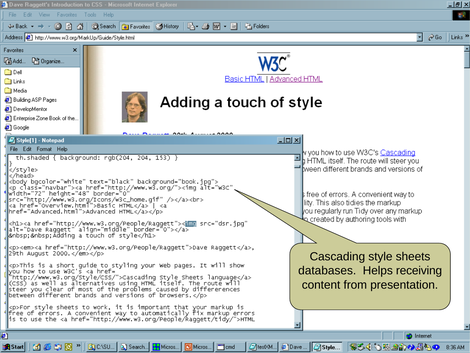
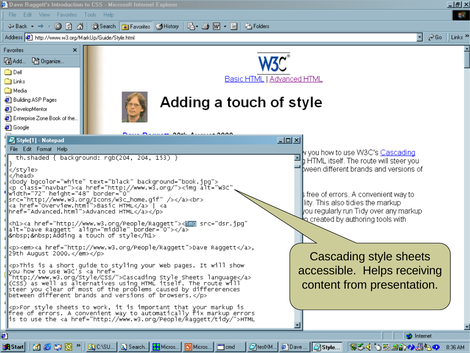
databases: databases -> accessible
